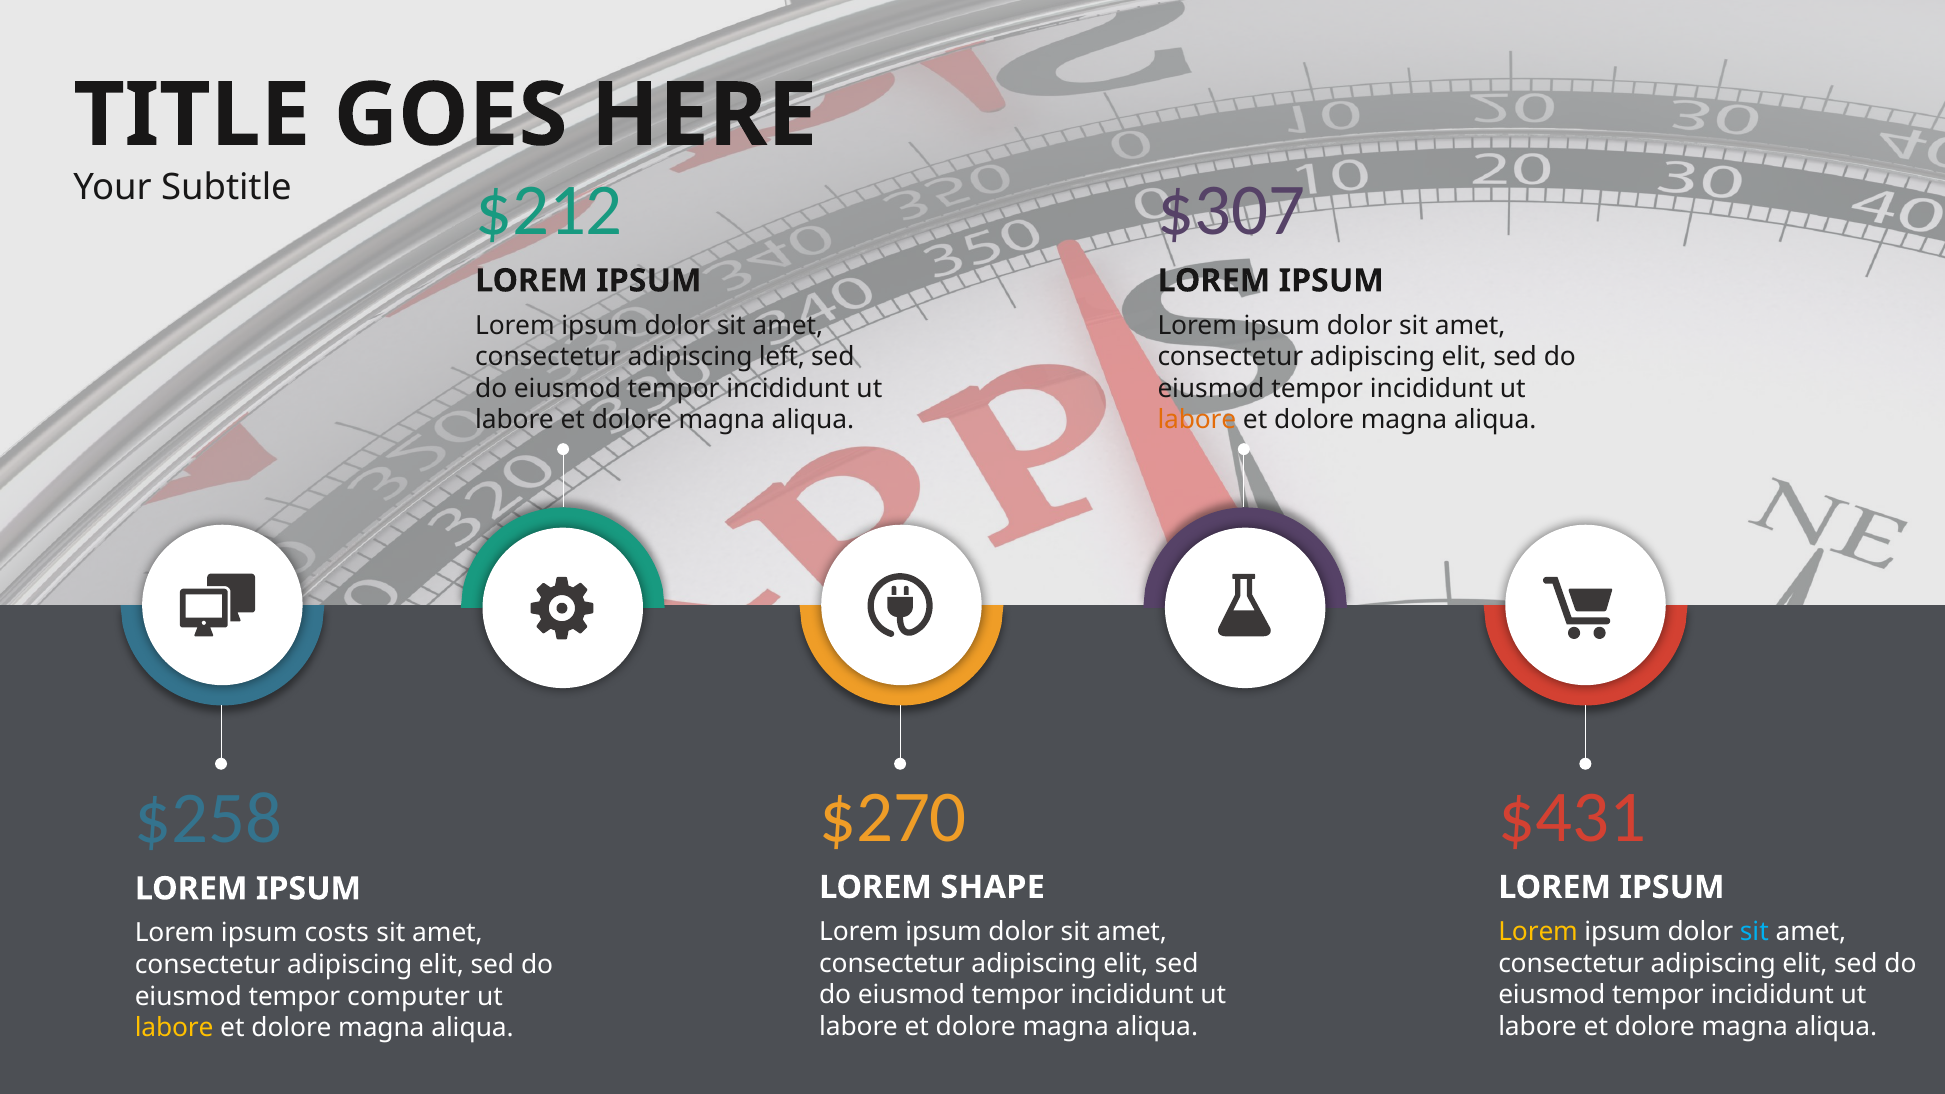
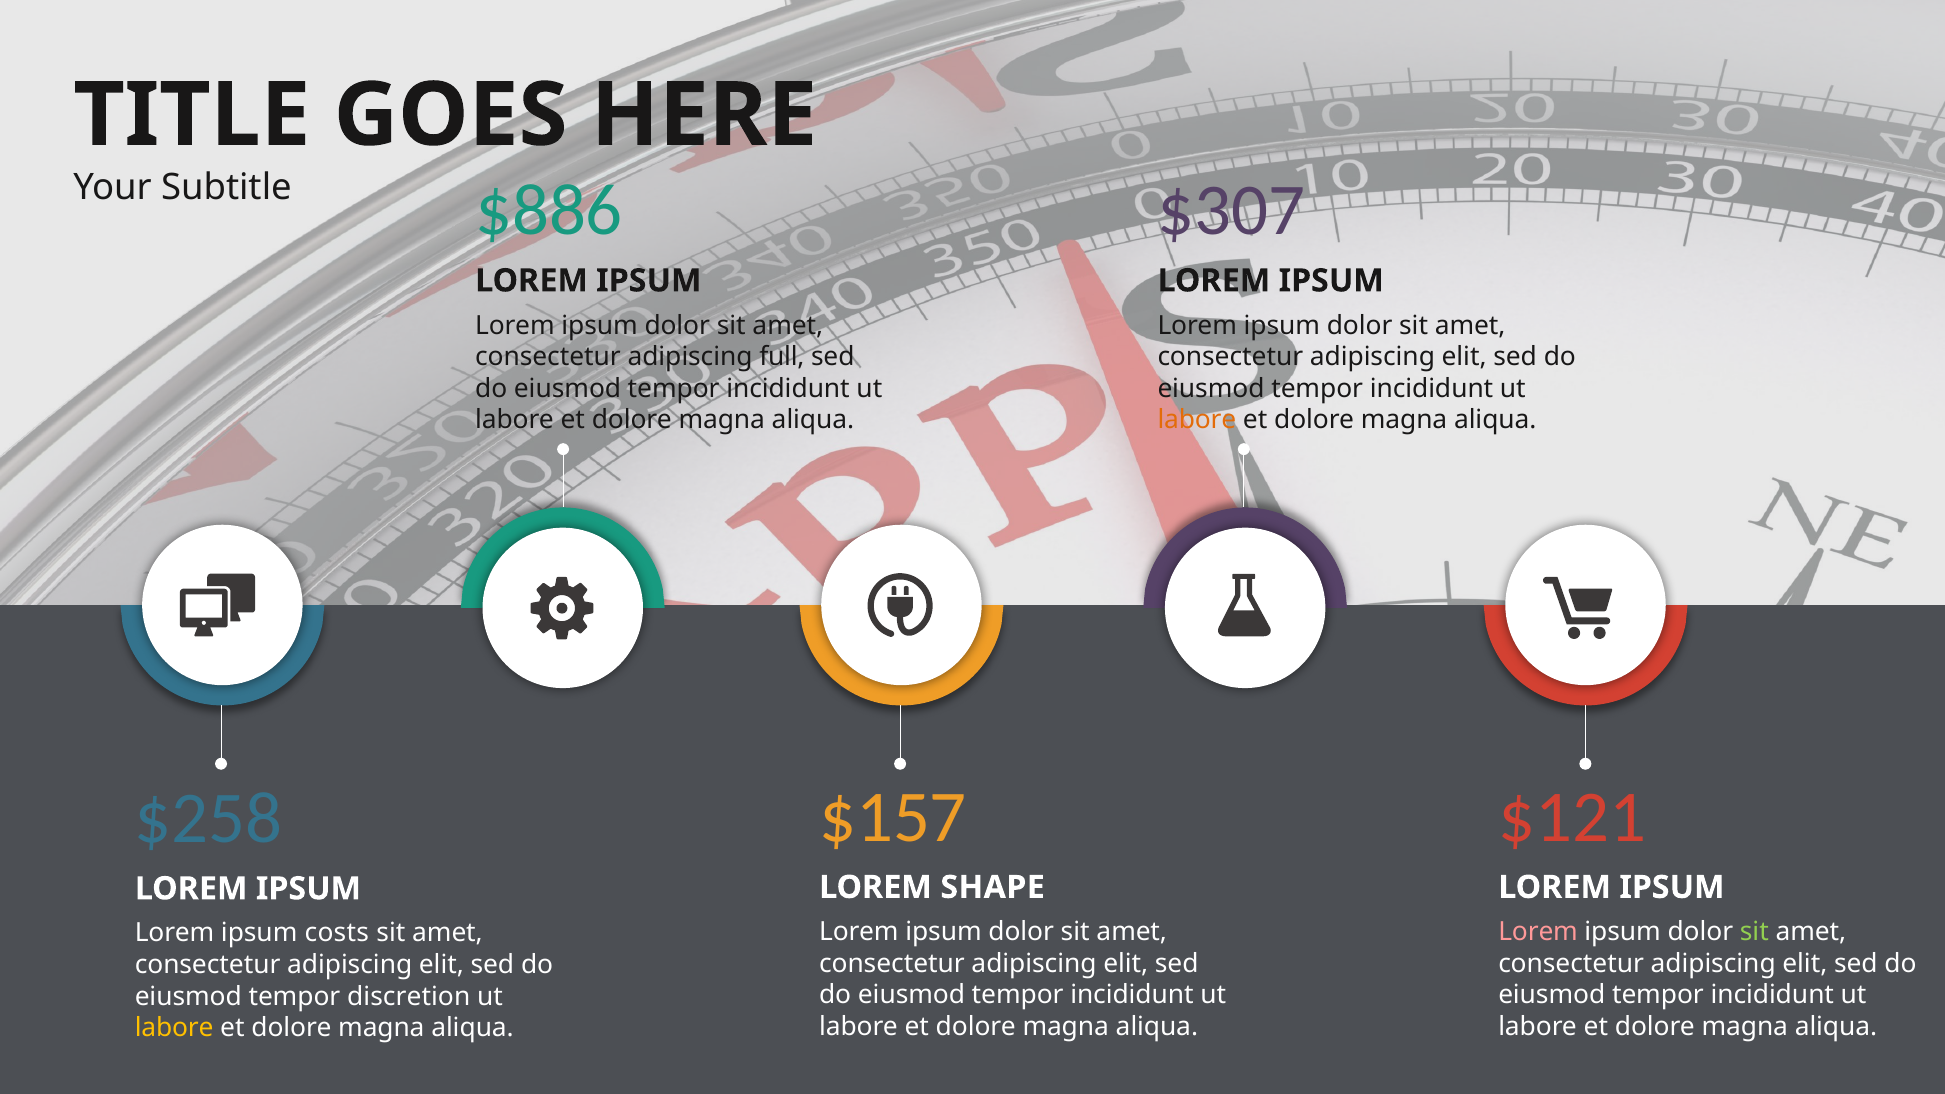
$212: $212 -> $886
left: left -> full
$270: $270 -> $157
$431: $431 -> $121
Lorem at (1538, 932) colour: yellow -> pink
sit at (1754, 932) colour: light blue -> light green
computer: computer -> discretion
